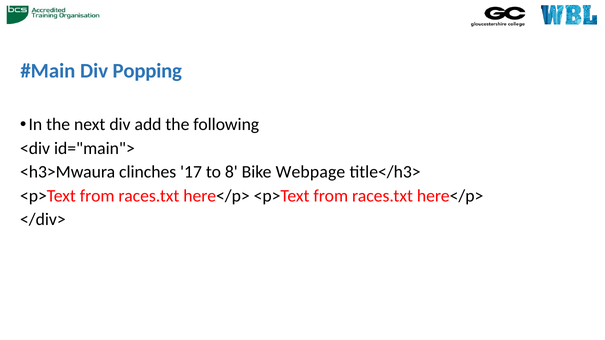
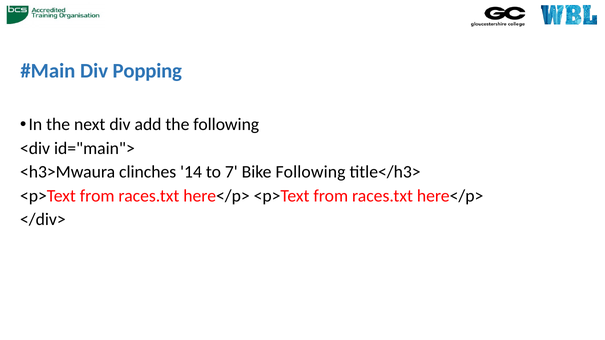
17: 17 -> 14
8: 8 -> 7
Bike Webpage: Webpage -> Following
